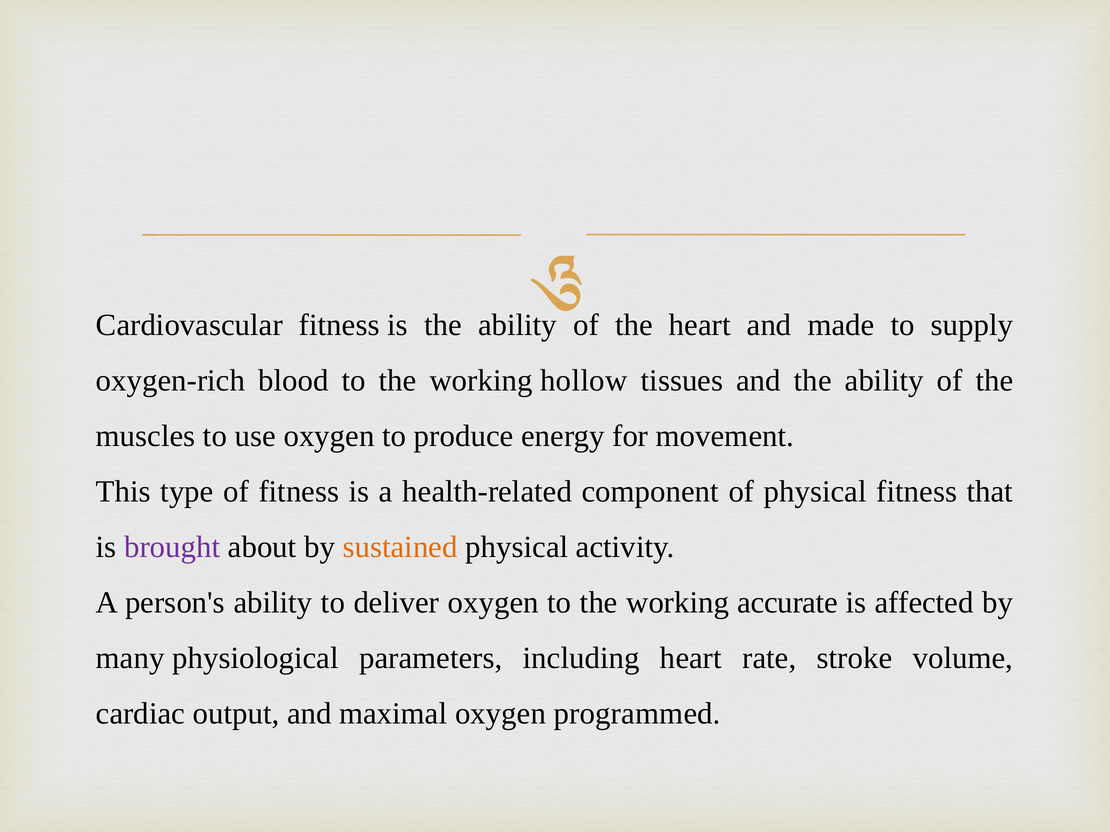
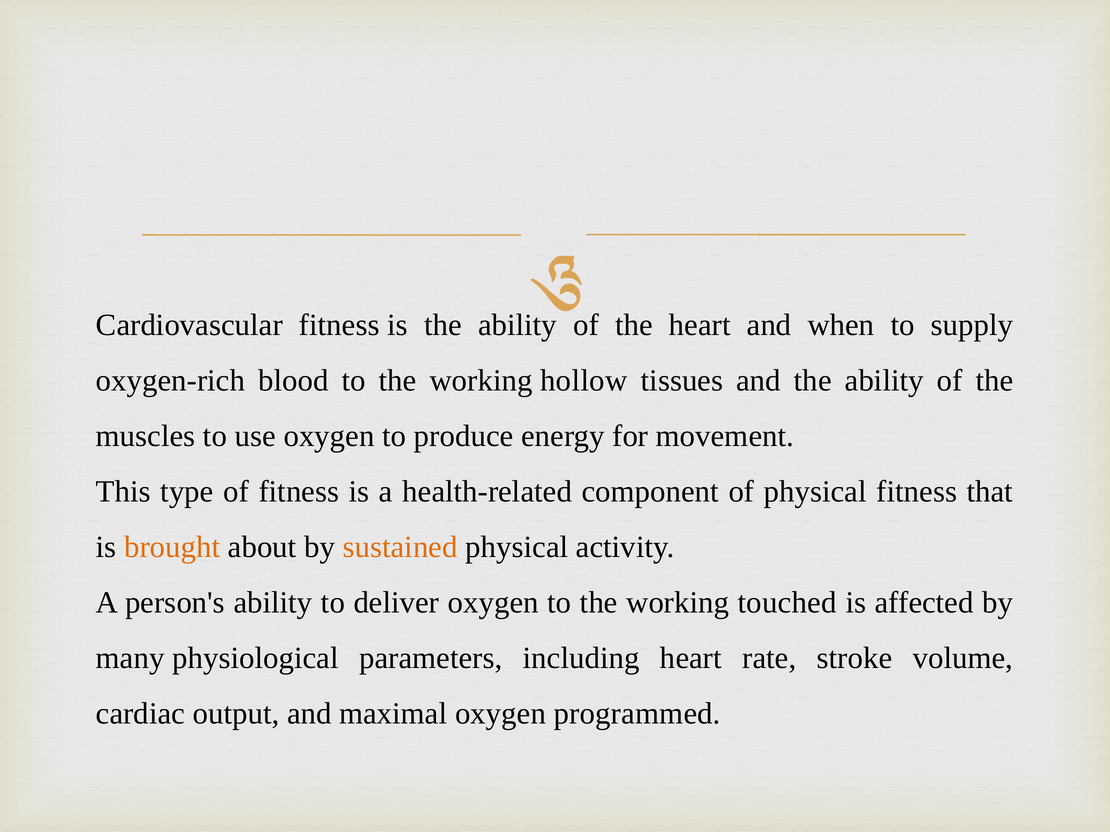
made: made -> when
brought colour: purple -> orange
accurate: accurate -> touched
